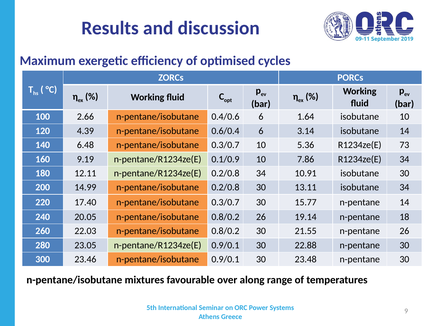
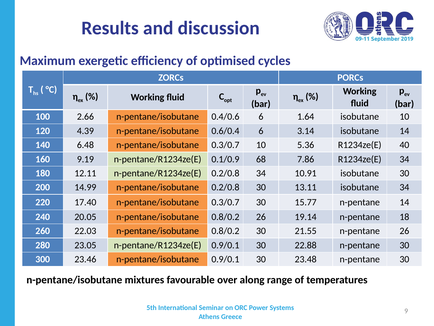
73: 73 -> 40
0.1/0.9 10: 10 -> 68
